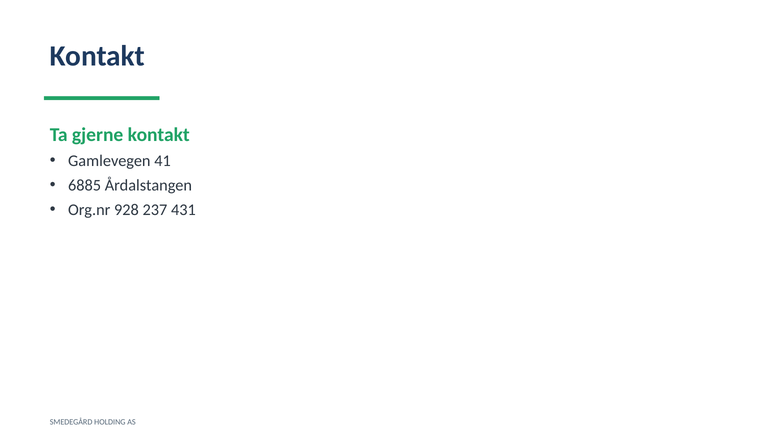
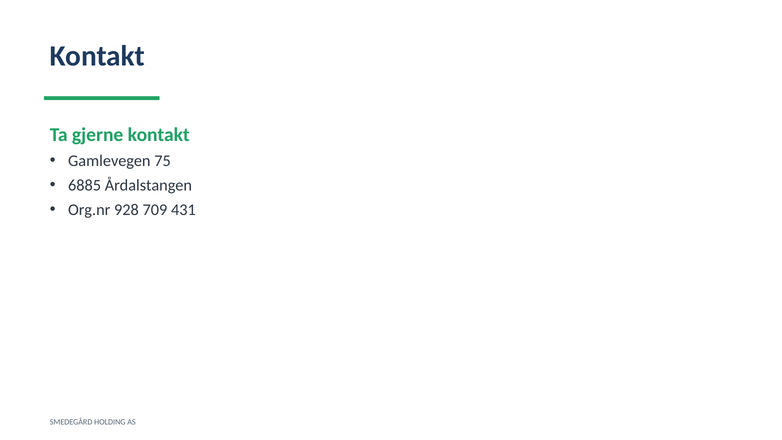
41: 41 -> 75
237: 237 -> 709
